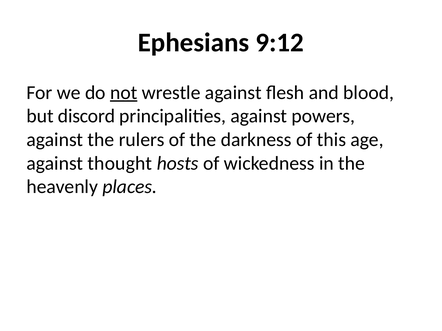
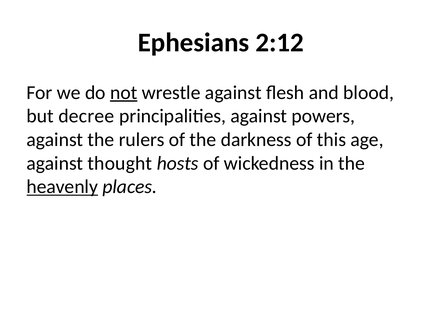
9:12: 9:12 -> 2:12
discord: discord -> decree
heavenly underline: none -> present
